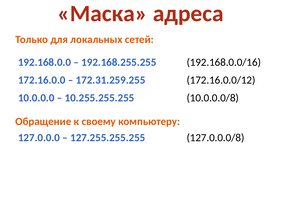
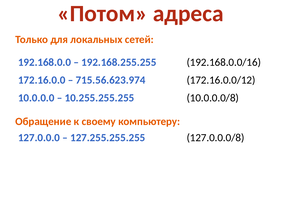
Маска: Маска -> Потом
172.31.259.255: 172.31.259.255 -> 715.56.623.974
